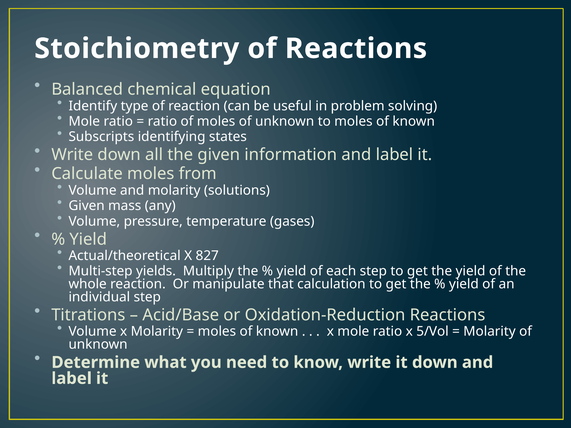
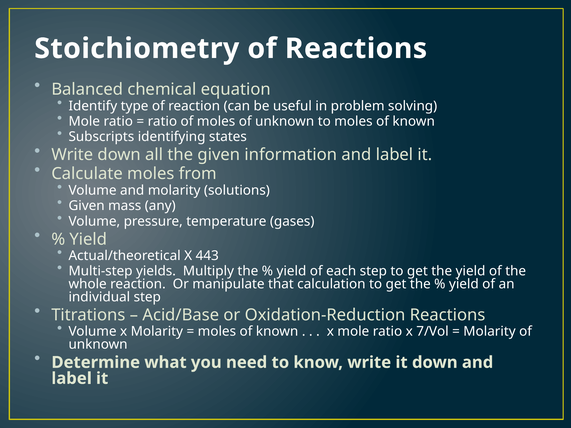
827: 827 -> 443
5/Vol: 5/Vol -> 7/Vol
